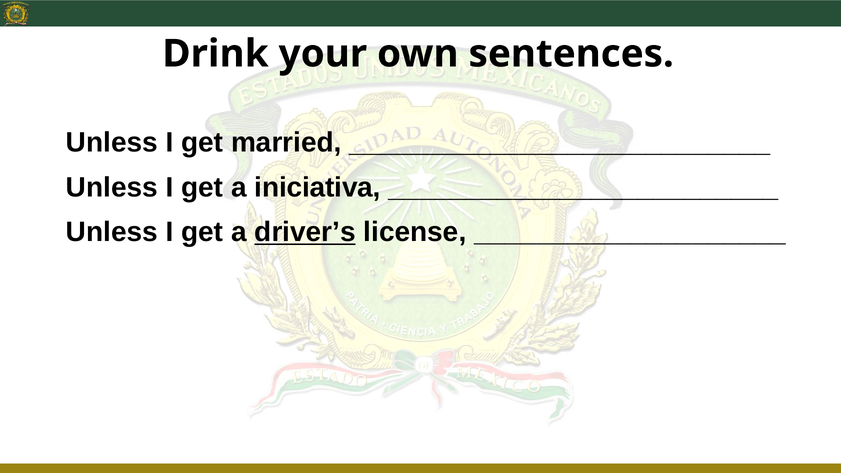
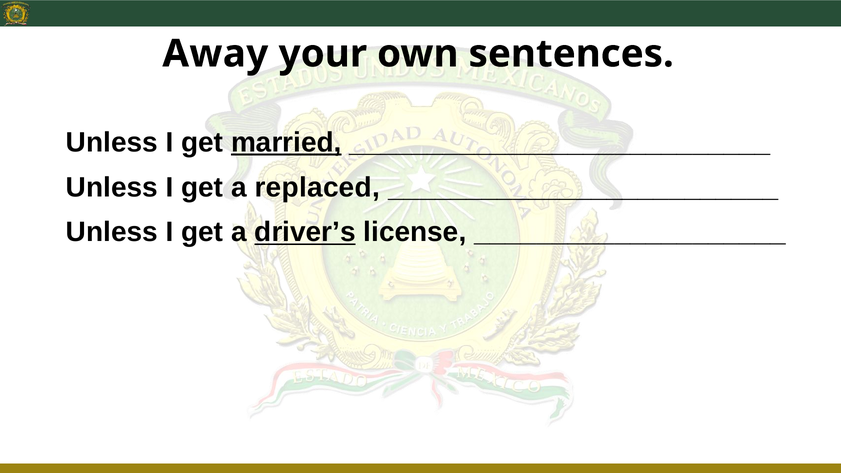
Drink: Drink -> Away
married underline: none -> present
iniciativa: iniciativa -> replaced
